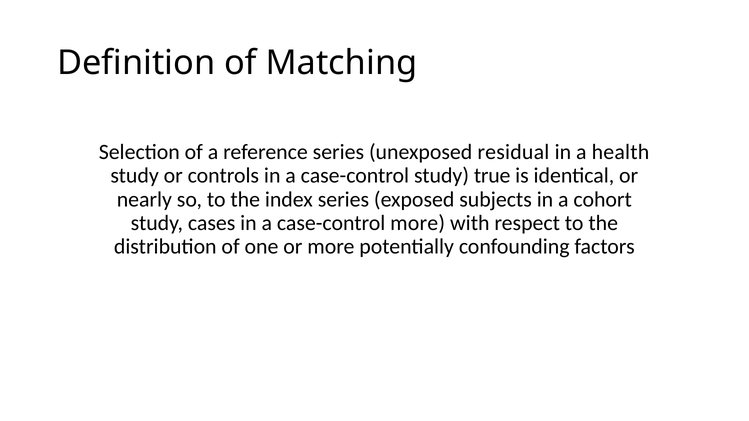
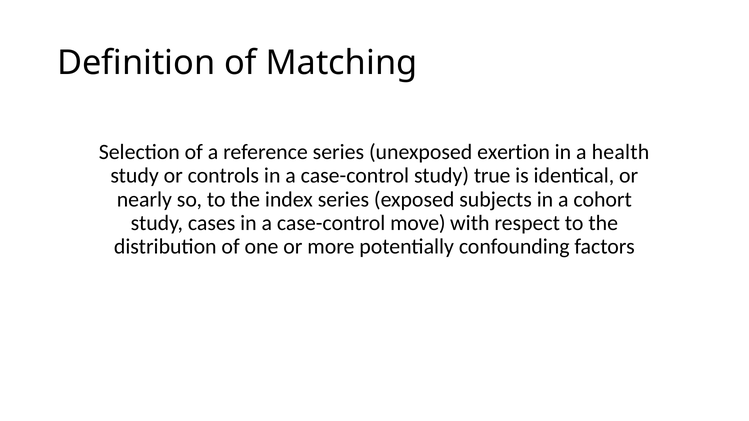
residual: residual -> exertion
case-control more: more -> move
